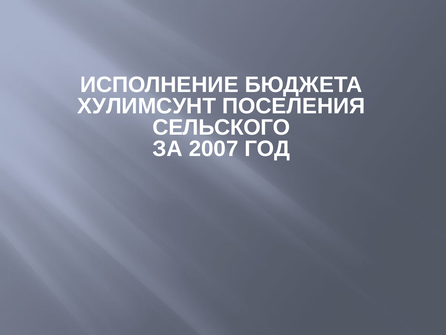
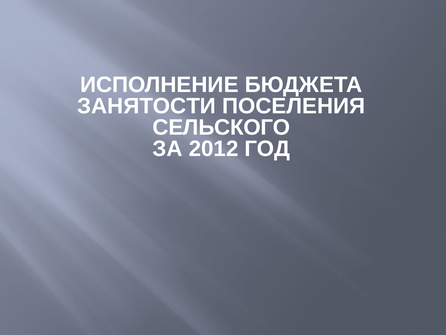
ХУЛИМСУНТ: ХУЛИМСУНТ -> ЗАНЯТОСТИ
2007: 2007 -> 2012
